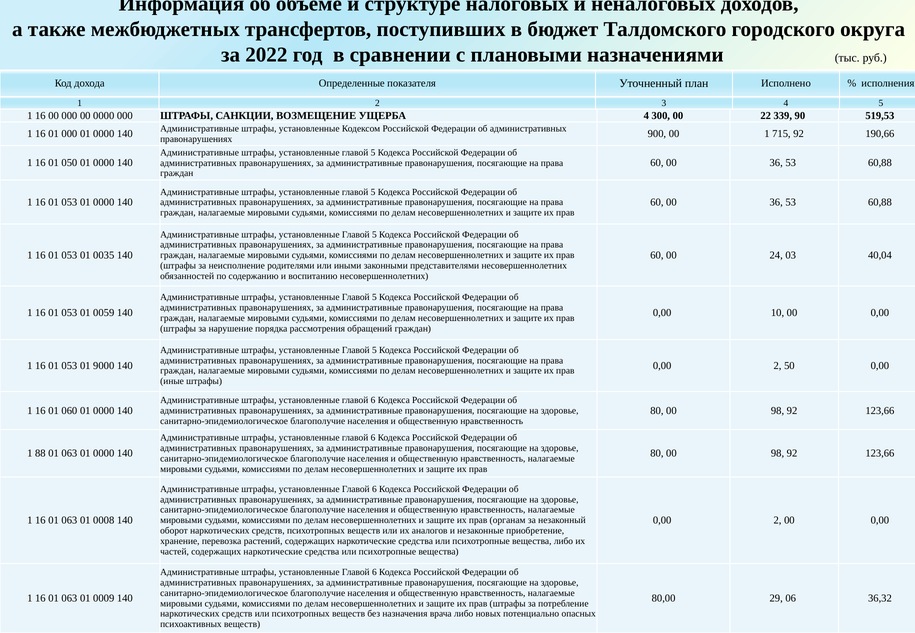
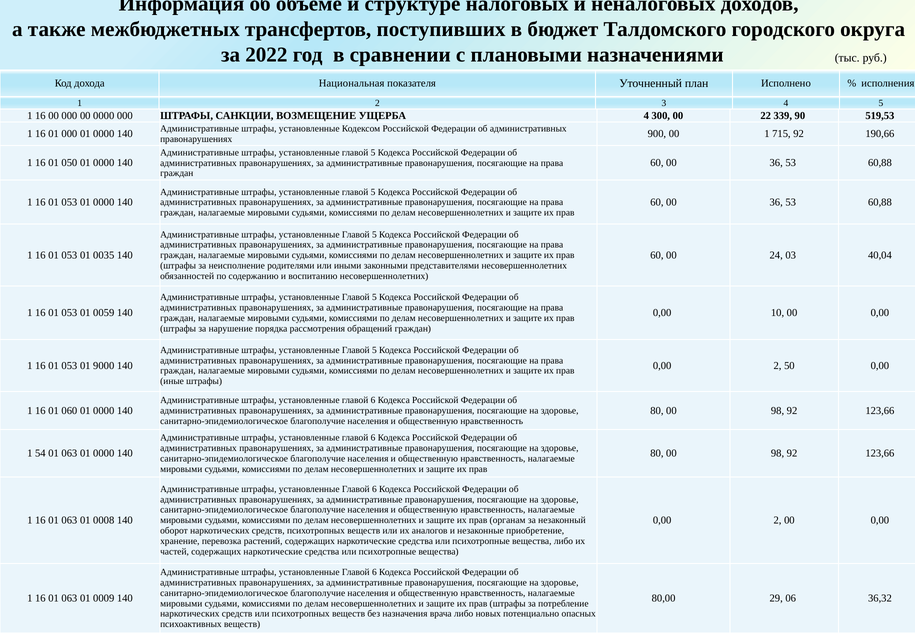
Определенные: Определенные -> Национальная
88: 88 -> 54
